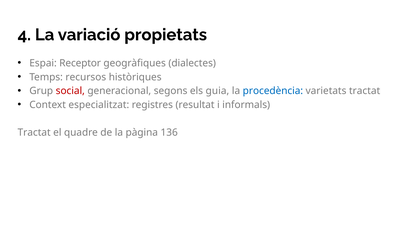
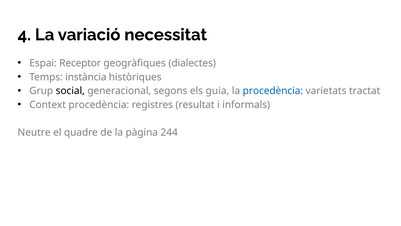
propietats: propietats -> necessitat
recursos: recursos -> instància
social colour: red -> black
Context especialitzat: especialitzat -> procedència
Tractat at (34, 132): Tractat -> Neutre
136: 136 -> 244
